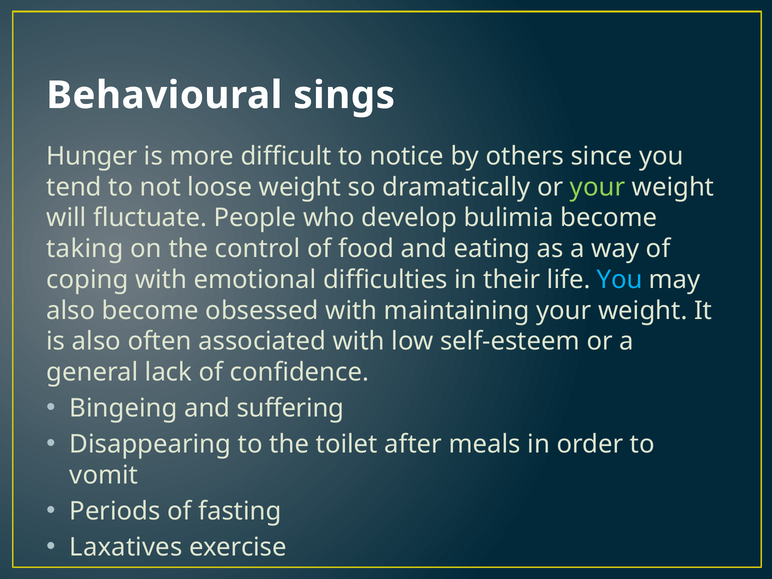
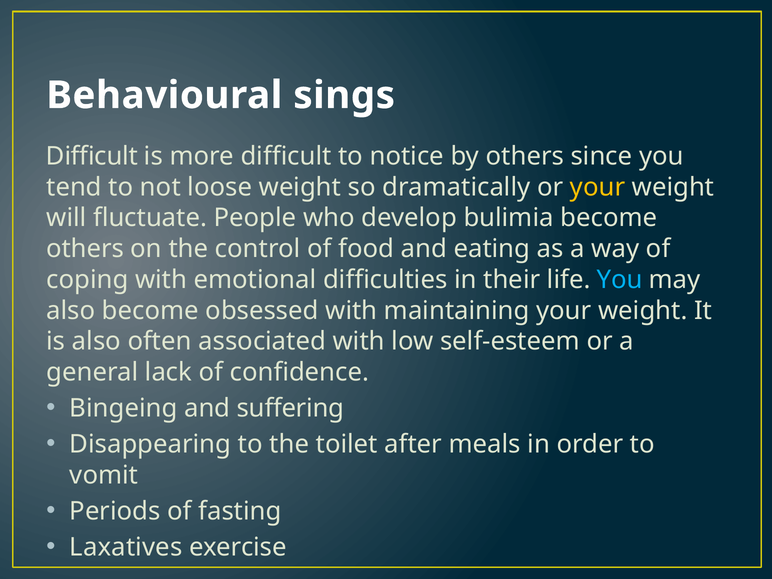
Hunger at (92, 156): Hunger -> Difficult
your at (598, 187) colour: light green -> yellow
taking at (85, 249): taking -> others
